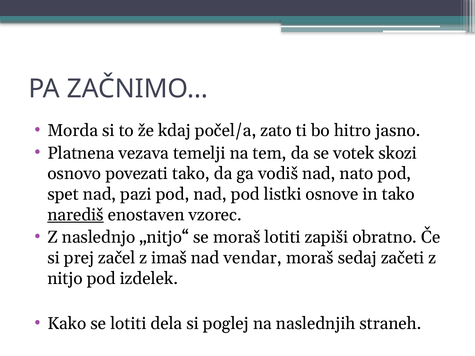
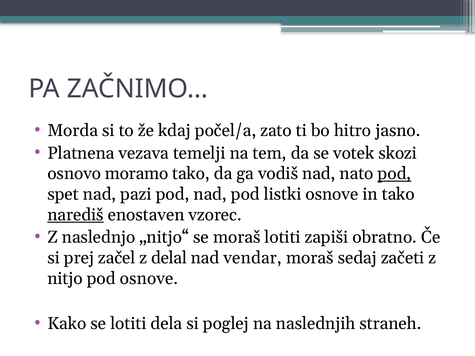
povezati: povezati -> moramo
pod at (394, 174) underline: none -> present
imaš: imaš -> delal
pod izdelek: izdelek -> osnove
